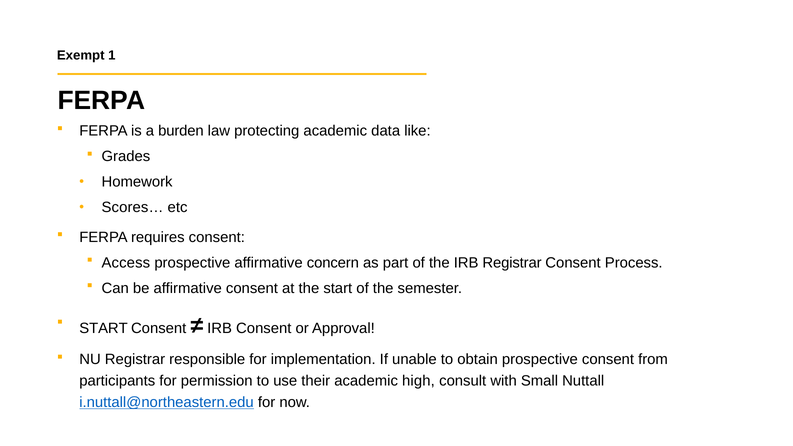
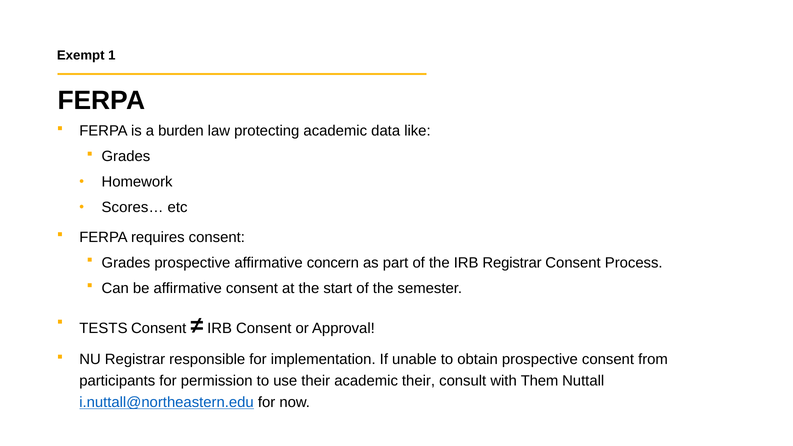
Access at (126, 263): Access -> Grades
START at (104, 328): START -> TESTS
academic high: high -> their
Small: Small -> Them
